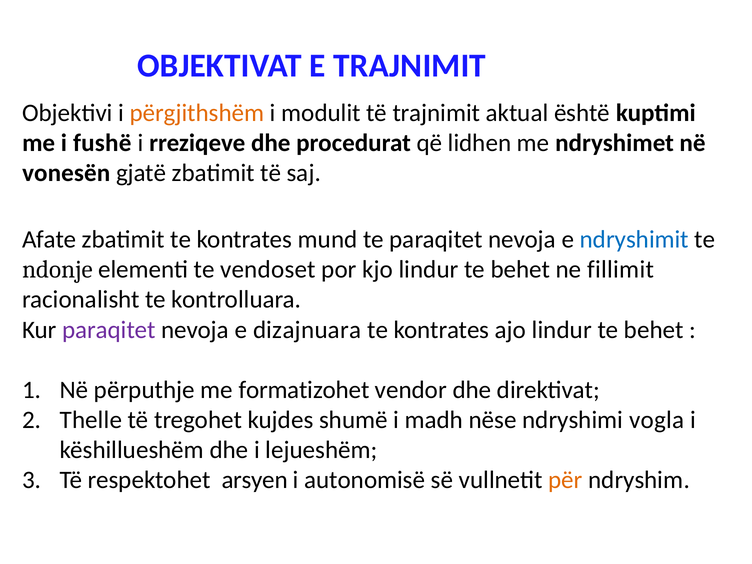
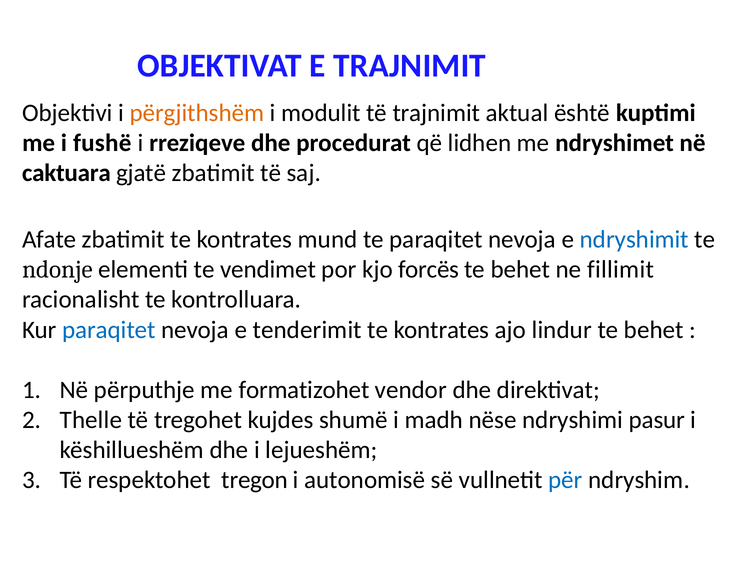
vonesën: vonesën -> caktuara
vendoset: vendoset -> vendimet
kjo lindur: lindur -> forcës
paraqitet at (109, 330) colour: purple -> blue
dizajnuara: dizajnuara -> tenderimit
vogla: vogla -> pasur
arsyen: arsyen -> tregon
për colour: orange -> blue
